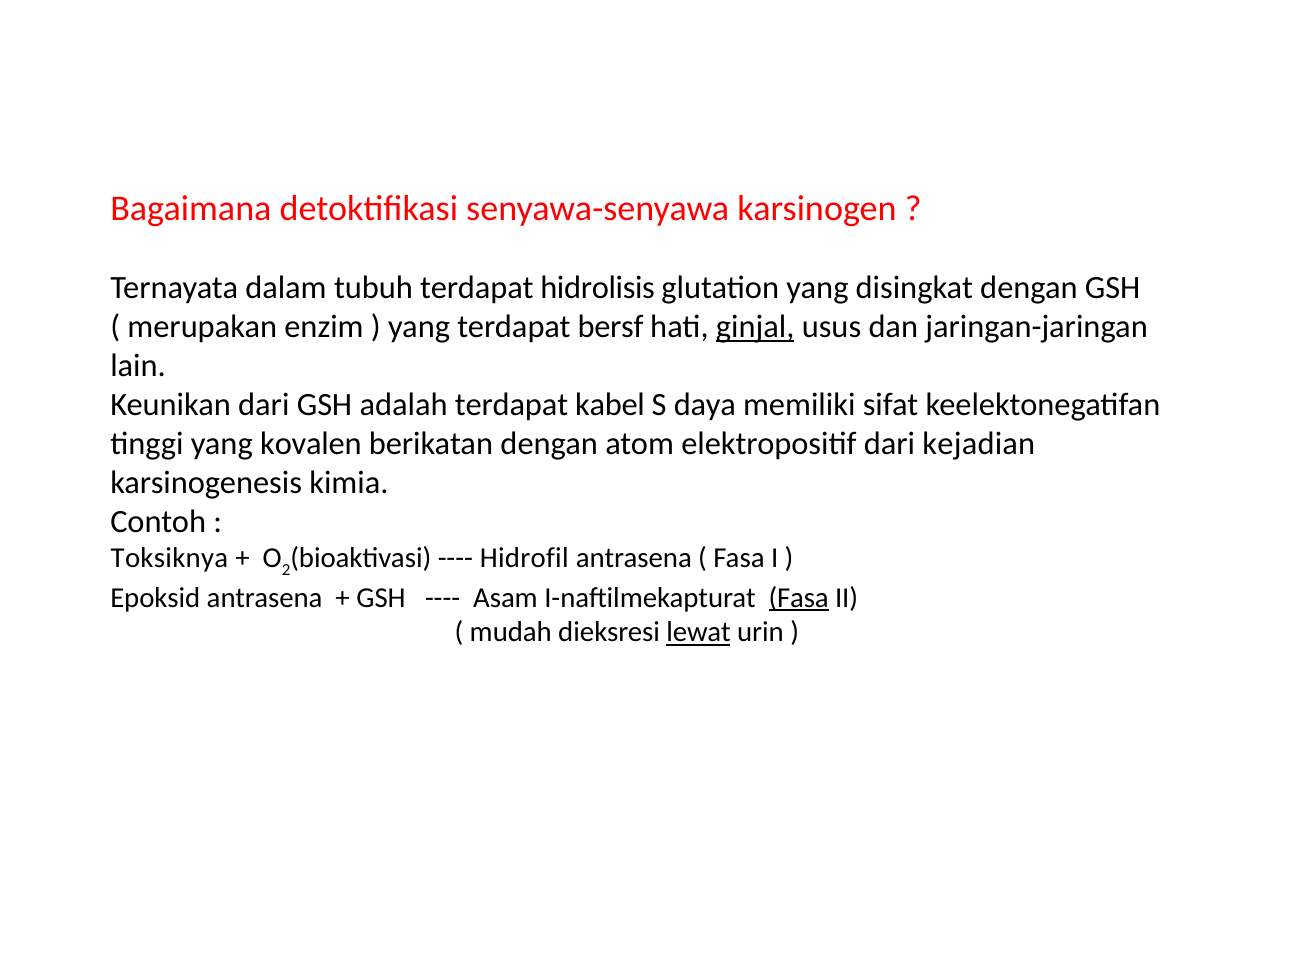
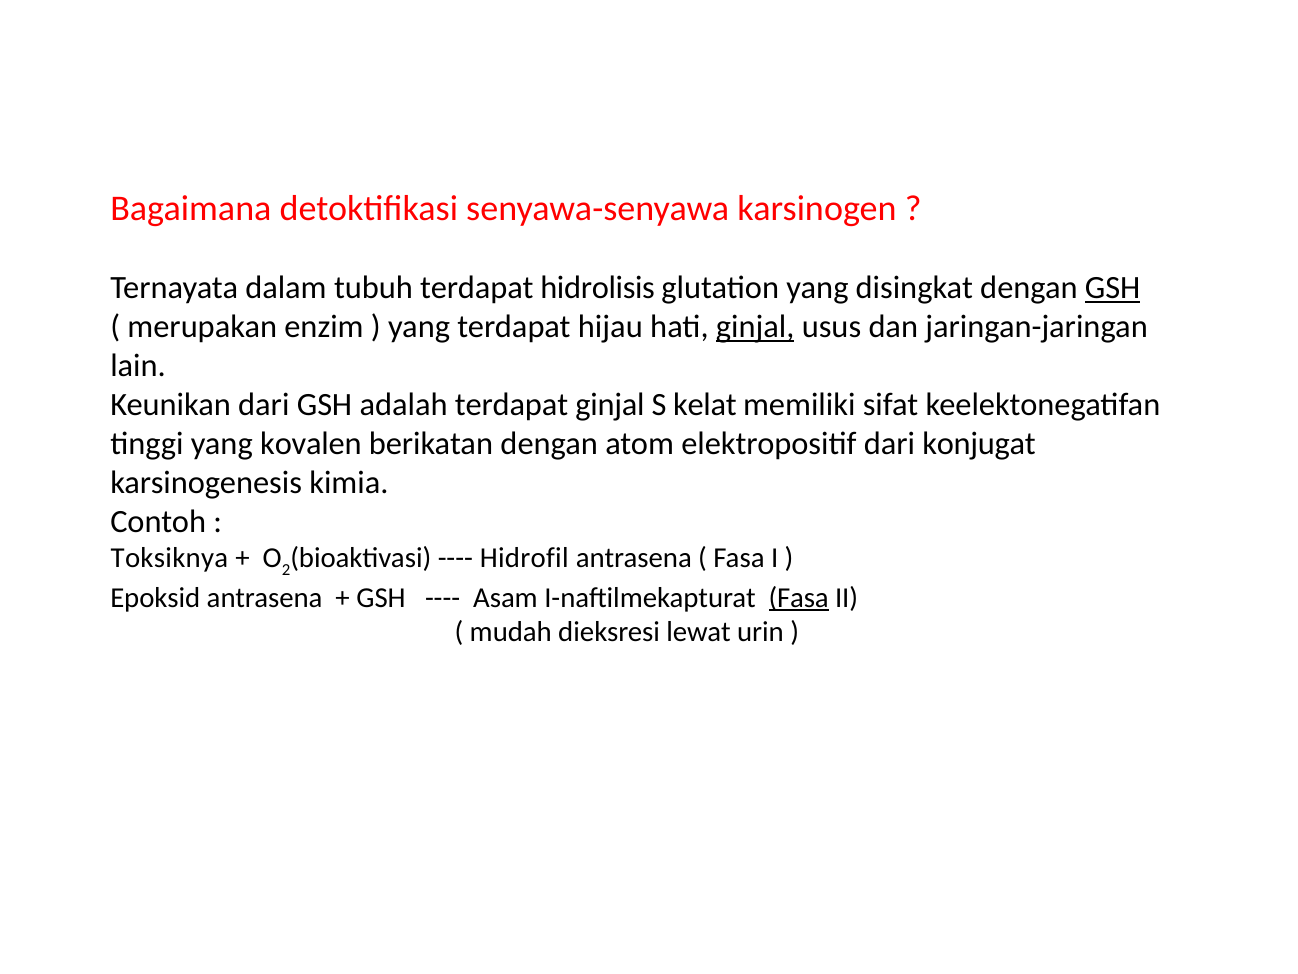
GSH at (1113, 288) underline: none -> present
bersf: bersf -> hijau
terdapat kabel: kabel -> ginjal
daya: daya -> kelat
kejadian: kejadian -> konjugat
lewat underline: present -> none
